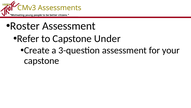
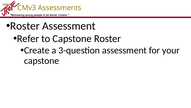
Capstone Under: Under -> Roster
